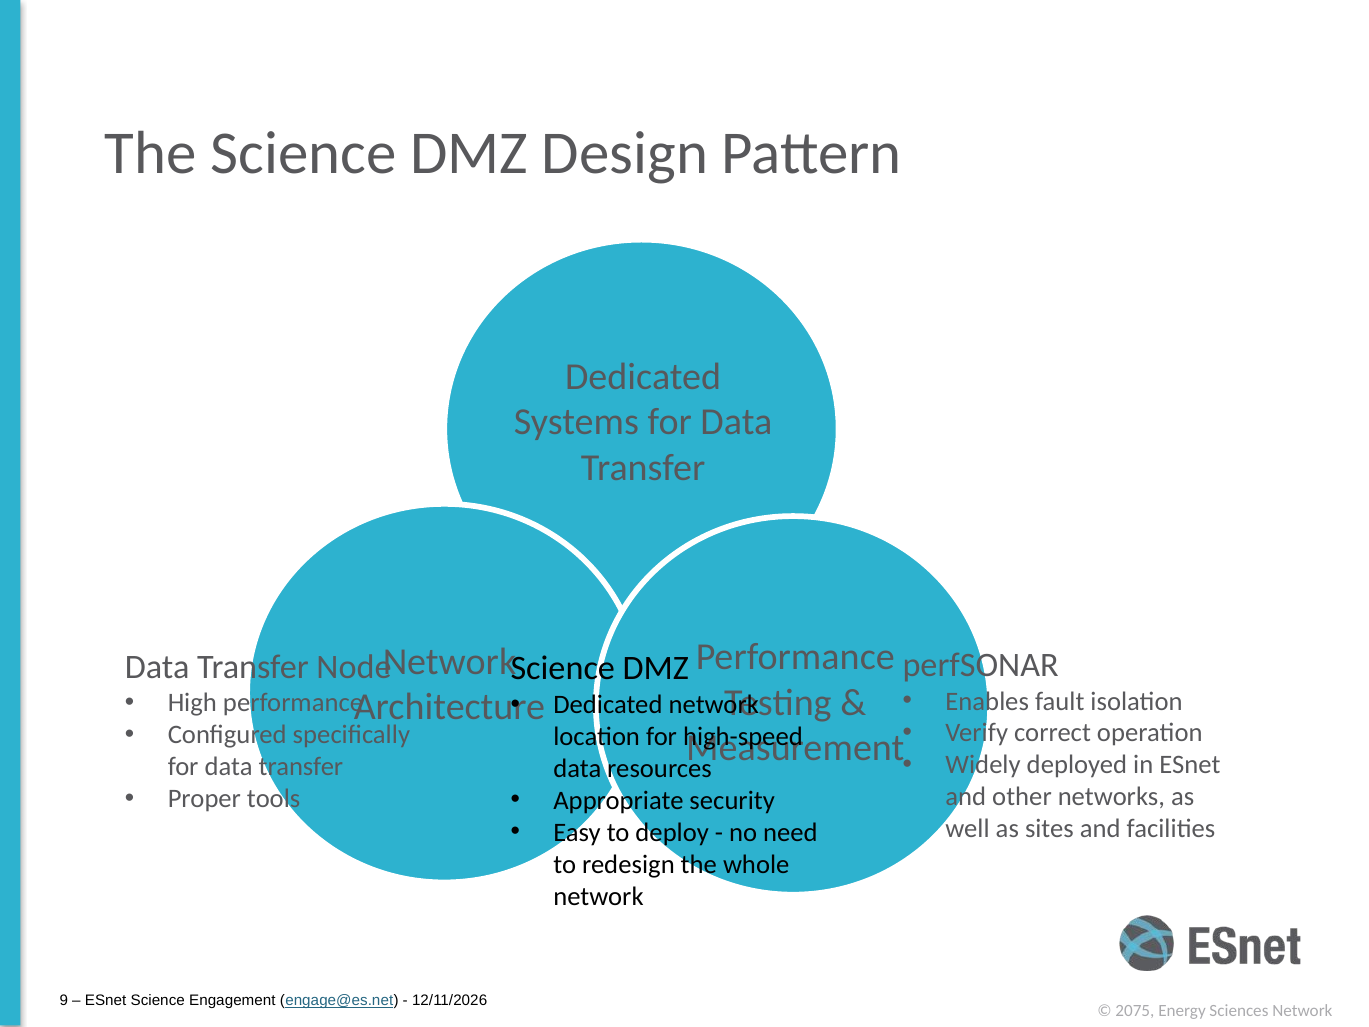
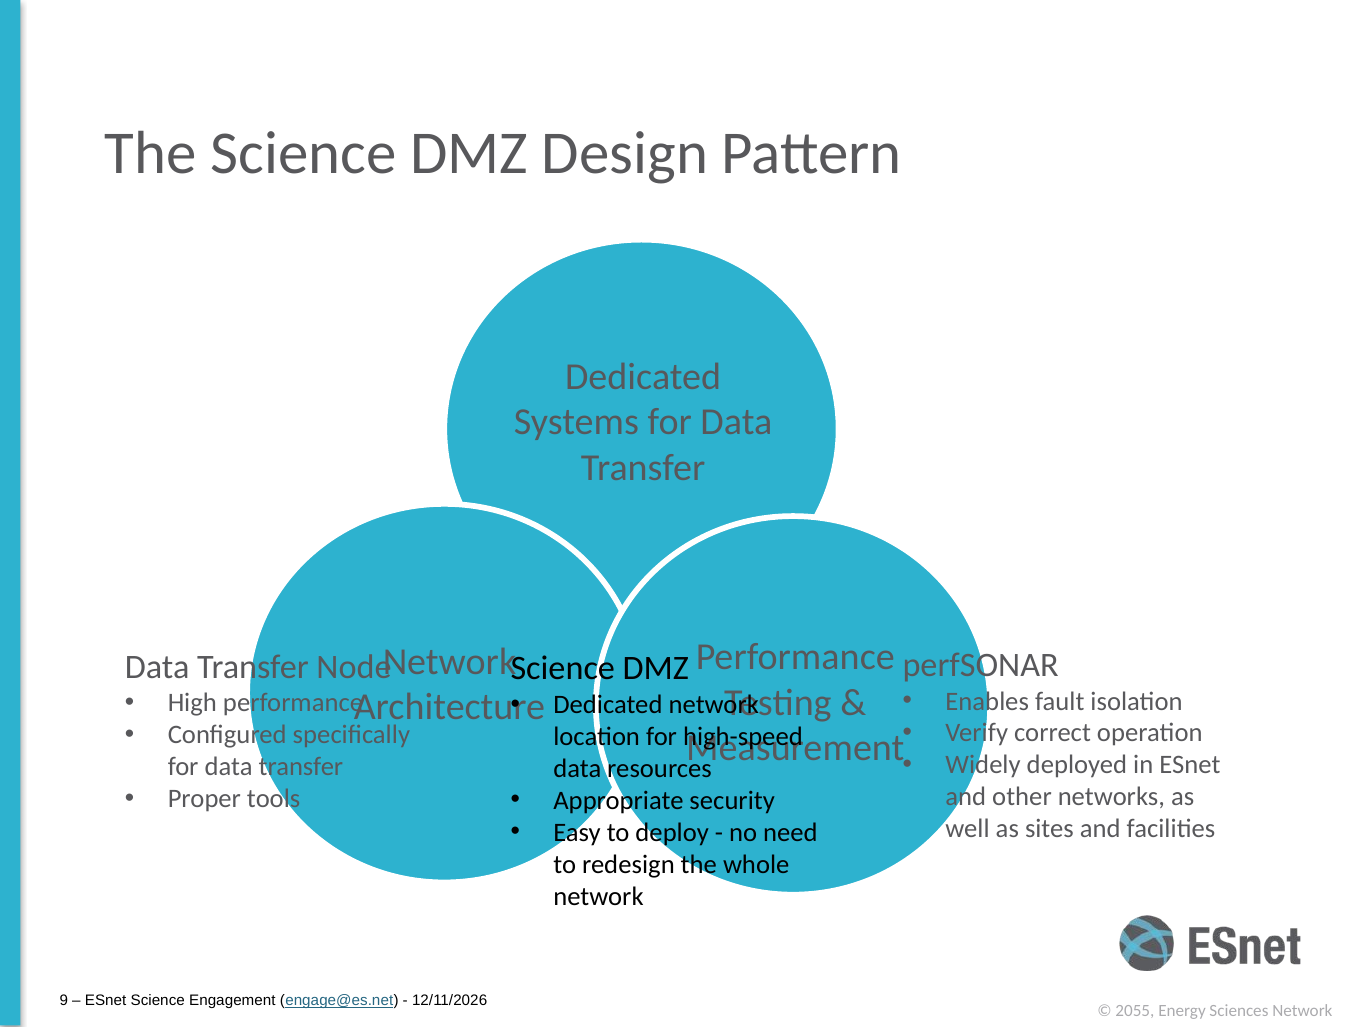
2075: 2075 -> 2055
